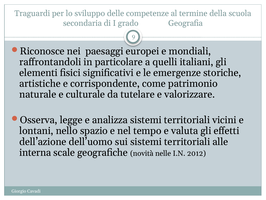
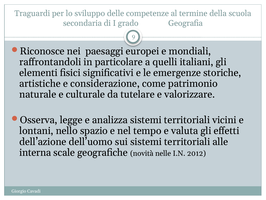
corrispondente: corrispondente -> considerazione
